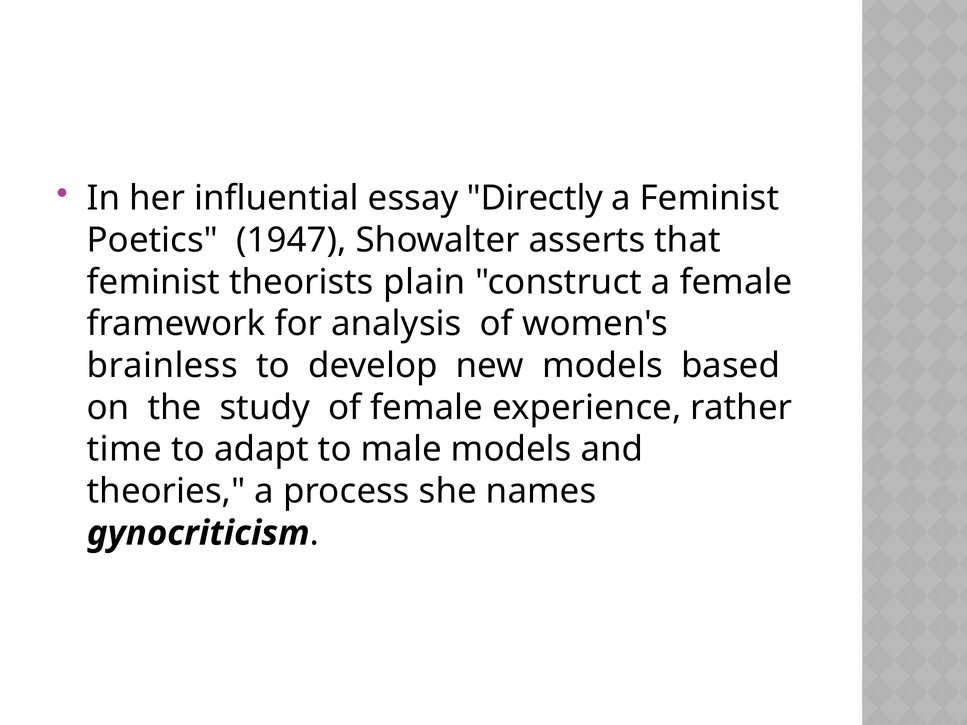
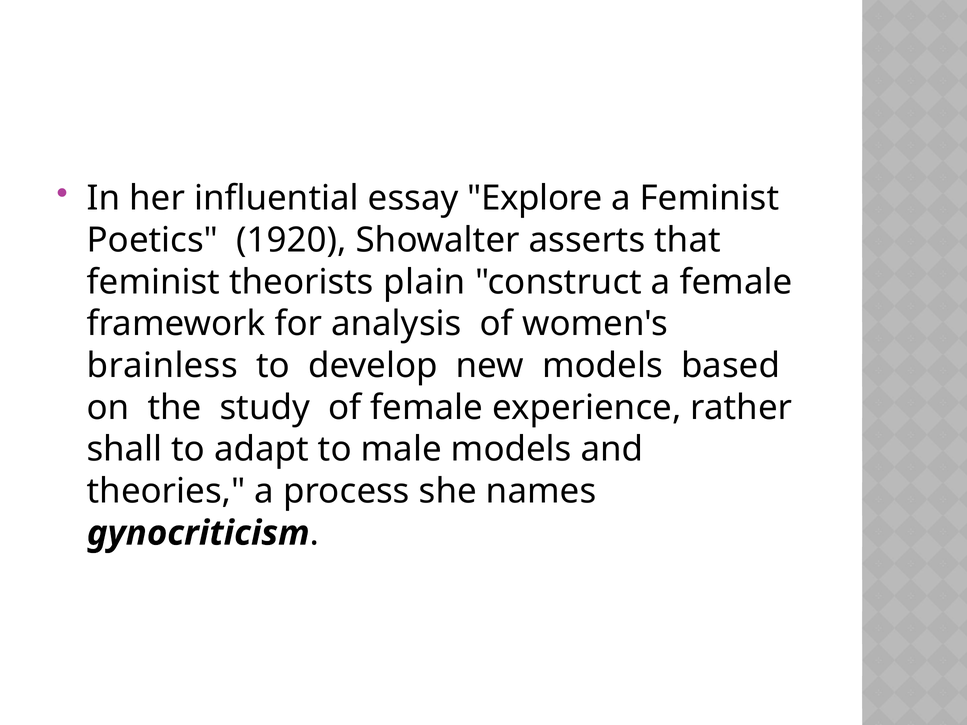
Directly: Directly -> Explore
1947: 1947 -> 1920
time: time -> shall
